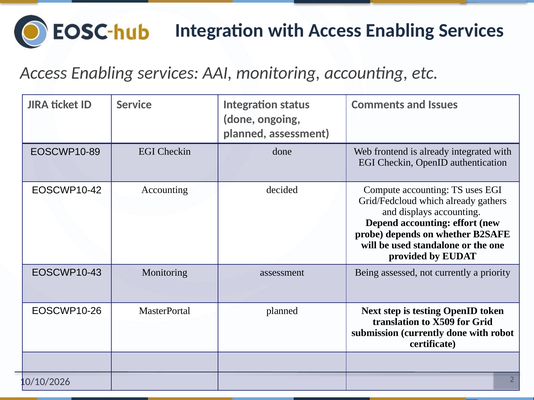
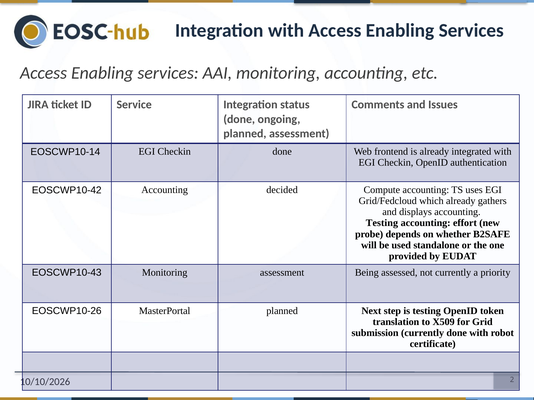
EOSCWP10-89: EOSCWP10-89 -> EOSCWP10-14
Depend at (382, 223): Depend -> Testing
